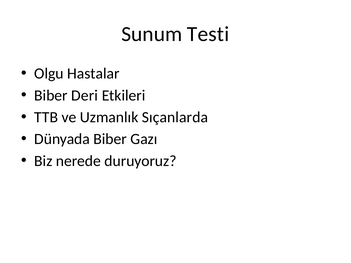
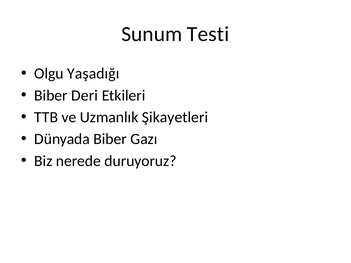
Hastalar: Hastalar -> Yaşadığı
Sıçanlarda: Sıçanlarda -> Şikayetleri
